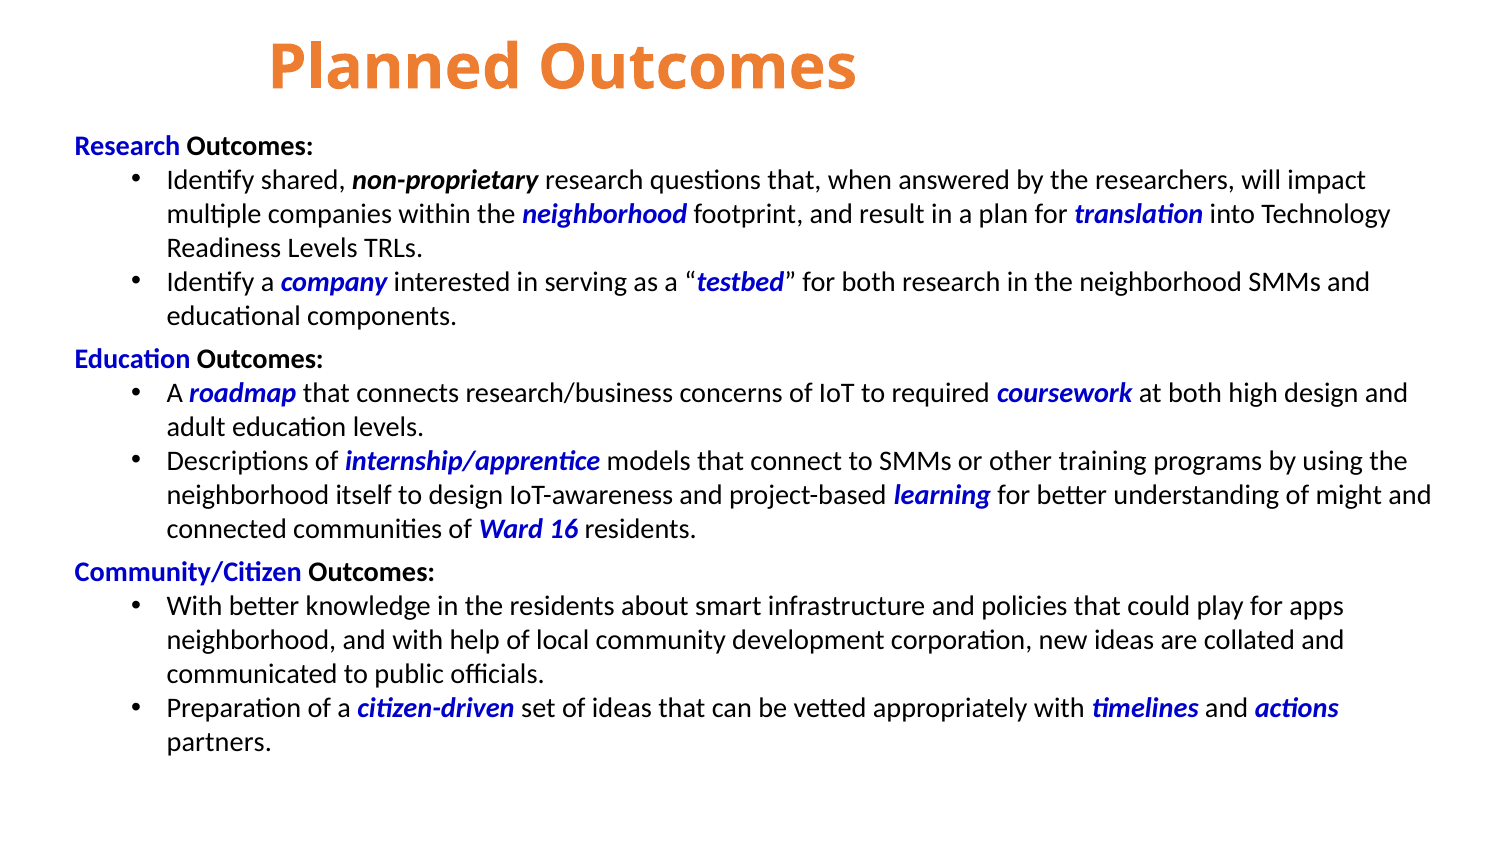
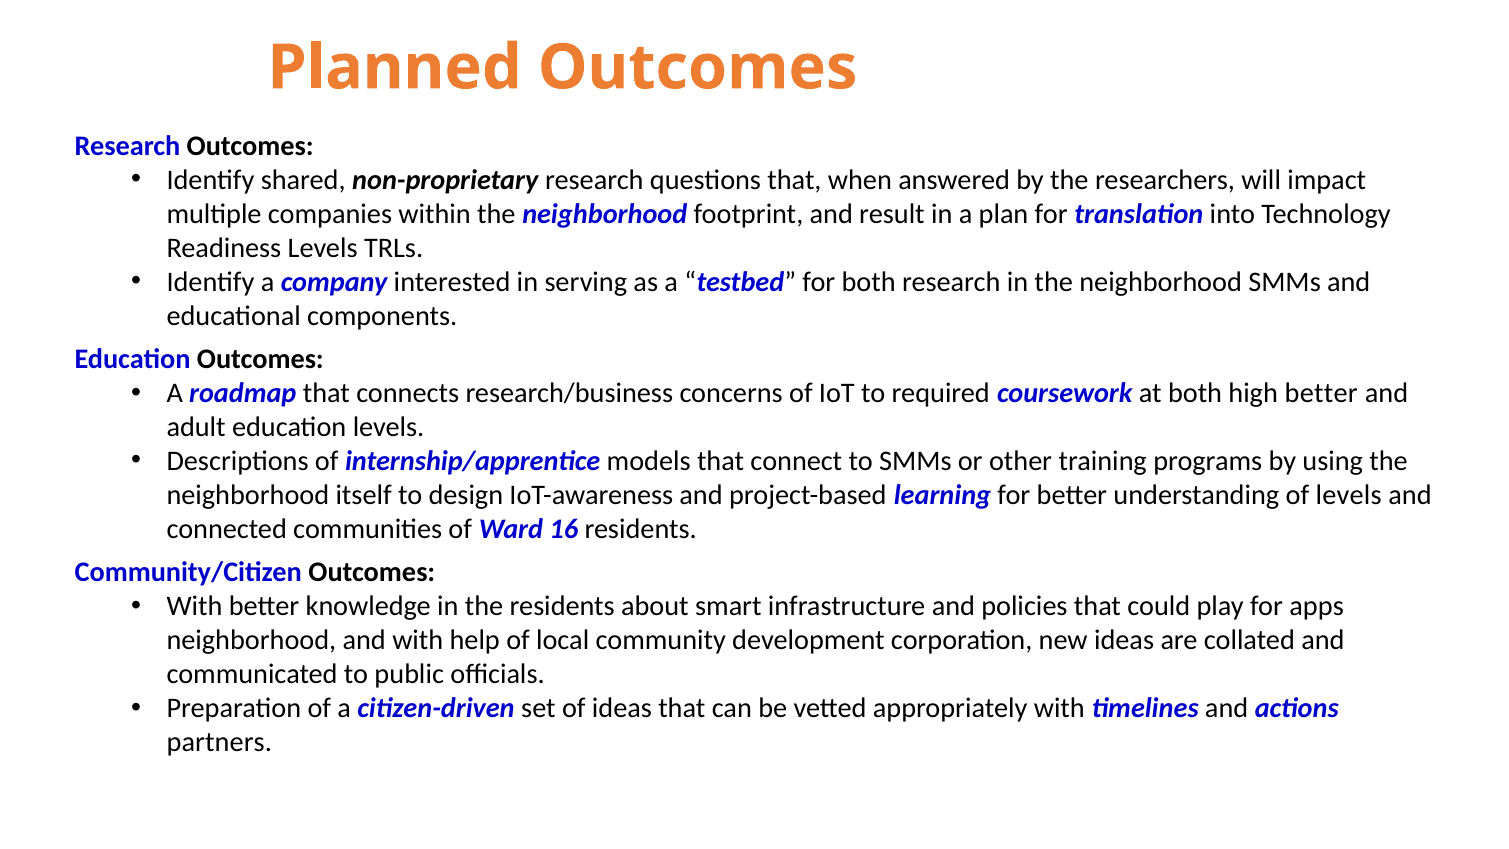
high design: design -> better
of might: might -> levels
